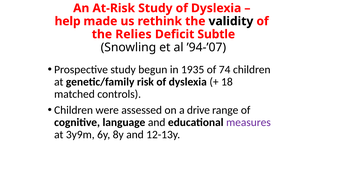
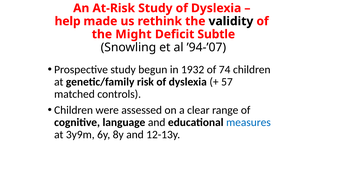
Relies: Relies -> Might
1935: 1935 -> 1932
18: 18 -> 57
drive: drive -> clear
measures colour: purple -> blue
